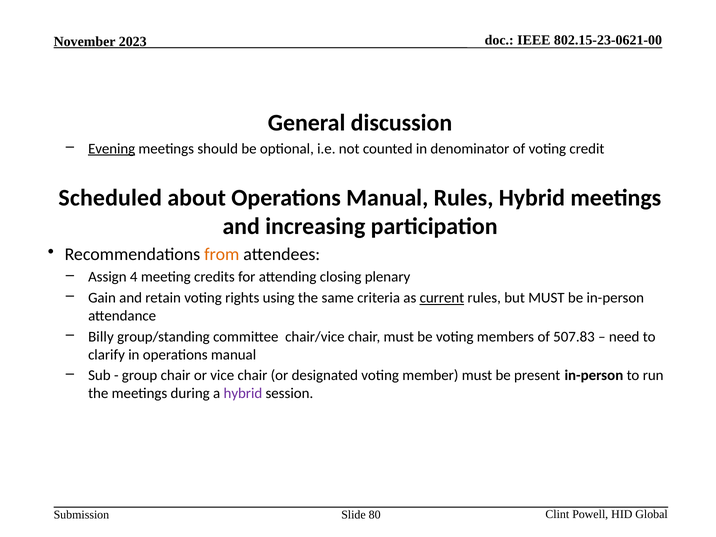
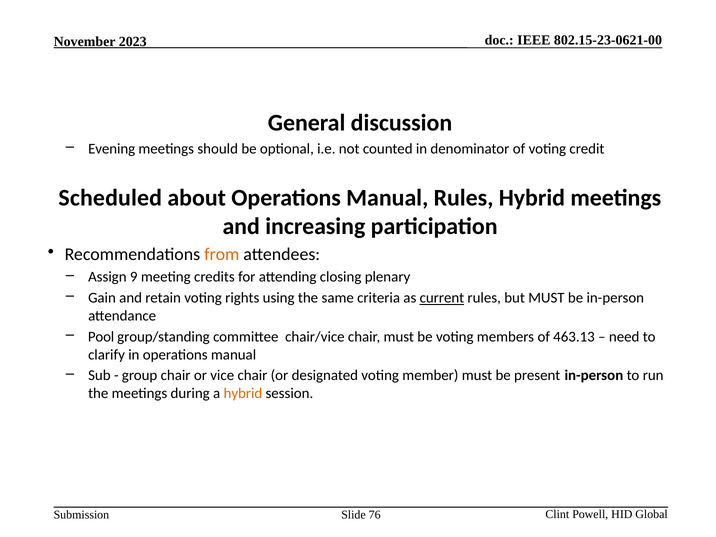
Evening underline: present -> none
4: 4 -> 9
Billy: Billy -> Pool
507.83: 507.83 -> 463.13
hybrid at (243, 393) colour: purple -> orange
80: 80 -> 76
